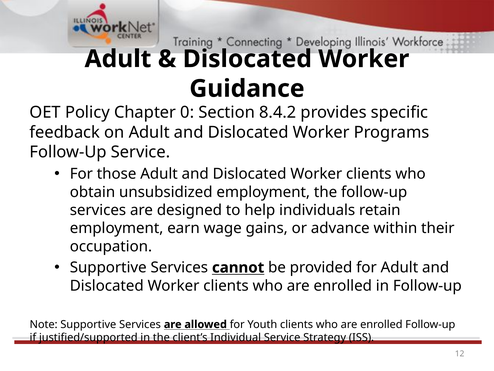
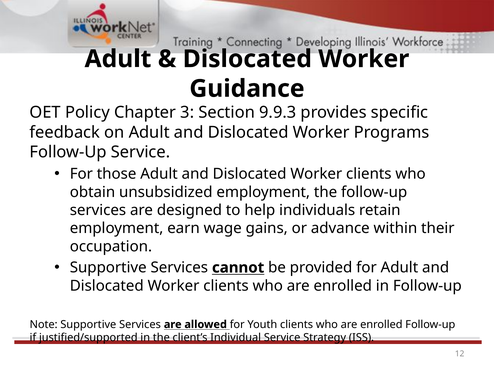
0: 0 -> 3
8.4.2: 8.4.2 -> 9.9.3
